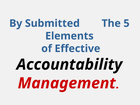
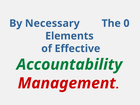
Submitted: Submitted -> Necessary
5: 5 -> 0
Accountability colour: black -> green
